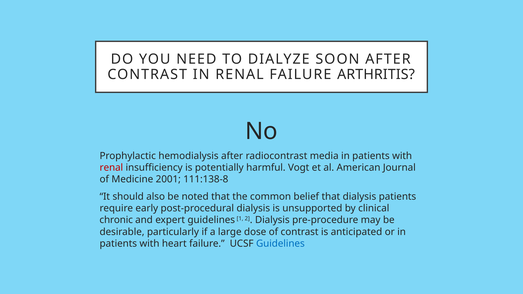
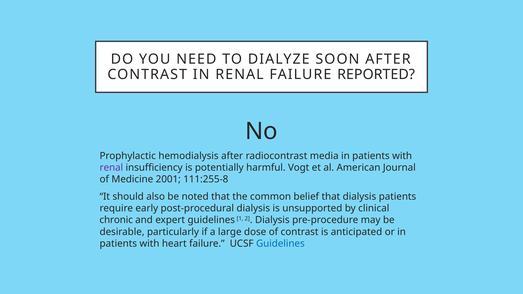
ARTHRITIS: ARTHRITIS -> REPORTED
renal at (111, 168) colour: red -> purple
111:138-8: 111:138-8 -> 111:255-8
